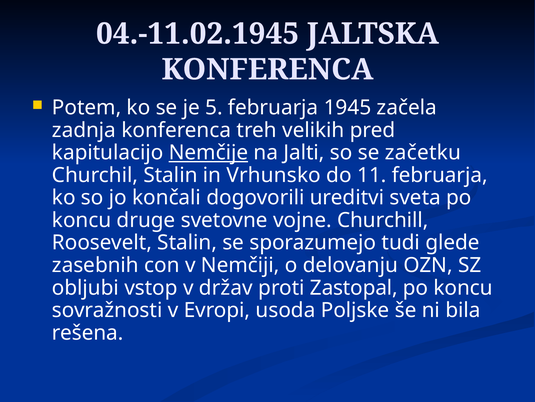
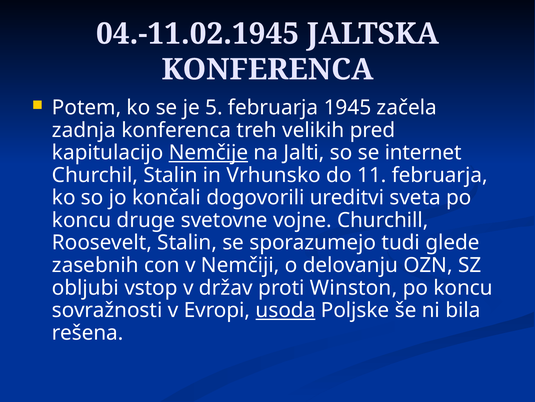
začetku: začetku -> internet
Zastopal: Zastopal -> Winston
usoda underline: none -> present
